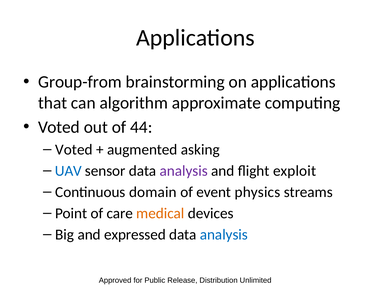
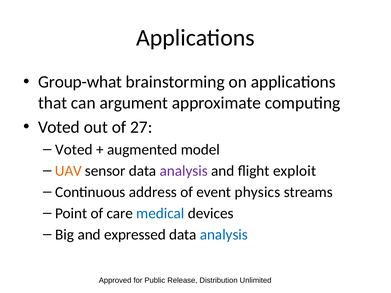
Group-from: Group-from -> Group-what
algorithm: algorithm -> argument
44: 44 -> 27
asking: asking -> model
UAV colour: blue -> orange
domain: domain -> address
medical colour: orange -> blue
